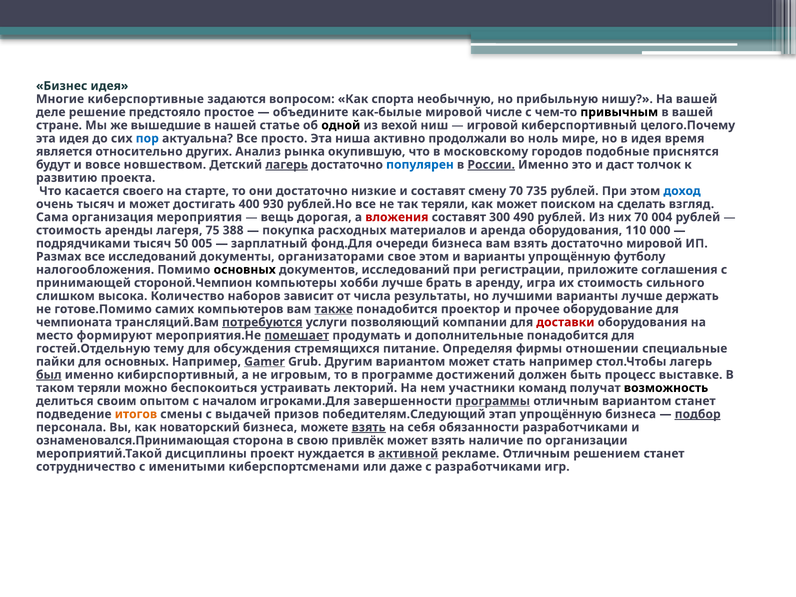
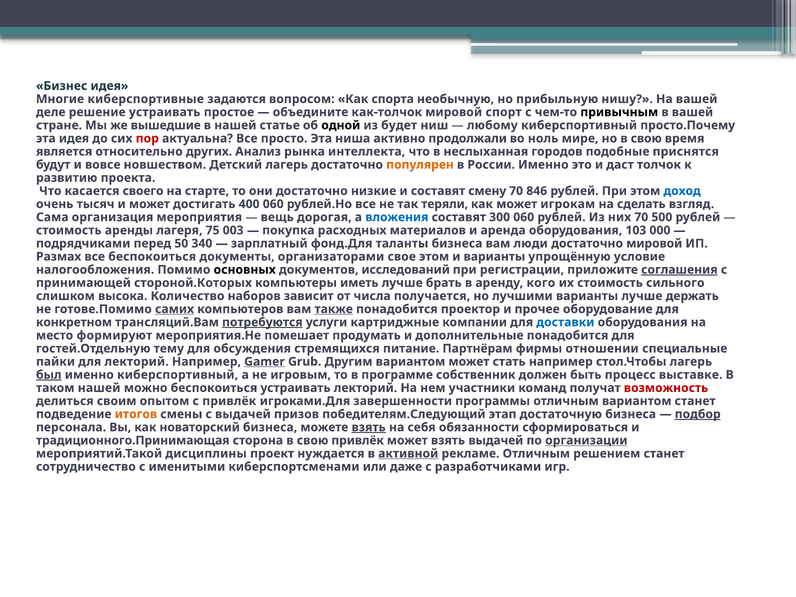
решение предстояло: предстояло -> устраивать
как-былые: как-былые -> как-толчок
числе: числе -> спорт
вехой: вехой -> будет
игровой: игровой -> любому
целого.Почему: целого.Почему -> просто.Почему
пор colour: blue -> red
но в идея: идея -> свою
окупившую: окупившую -> интеллекта
московскому: московскому -> неслыханная
лагерь at (287, 165) underline: present -> none
популярен colour: blue -> orange
России underline: present -> none
735: 735 -> 846
400 930: 930 -> 060
поиском: поиском -> игрокам
вложения colour: red -> blue
300 490: 490 -> 060
004: 004 -> 500
388: 388 -> 003
110: 110 -> 103
подрядчиками тысяч: тысяч -> перед
005: 005 -> 340
очереди: очереди -> таланты
вам взять: взять -> люди
все исследований: исследований -> беспокоиться
футболу: футболу -> условие
соглашения underline: none -> present
стороной.Чемпион: стороной.Чемпион -> стороной.Которых
хобби: хобби -> иметь
игра: игра -> кого
результаты: результаты -> получается
самих underline: none -> present
чемпионата: чемпионата -> конкретном
позволяющий: позволяющий -> картриджные
доставки colour: red -> blue
помешает underline: present -> none
Определяя: Определяя -> Партнёрам
для основных: основных -> лекторий
именно кибирспортивный: кибирспортивный -> киберспортивный
достижений: достижений -> собственник
таком теряли: теряли -> нашей
возможность colour: black -> red
с началом: началом -> привлёк
программы underline: present -> none
этап упрощённую: упрощённую -> достаточную
обязанности разработчиками: разработчиками -> сформироваться
ознаменовался.Принимающая: ознаменовался.Принимающая -> традиционного.Принимающая
взять наличие: наличие -> выдачей
организации underline: none -> present
